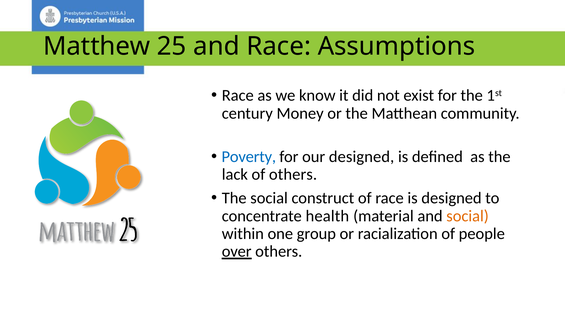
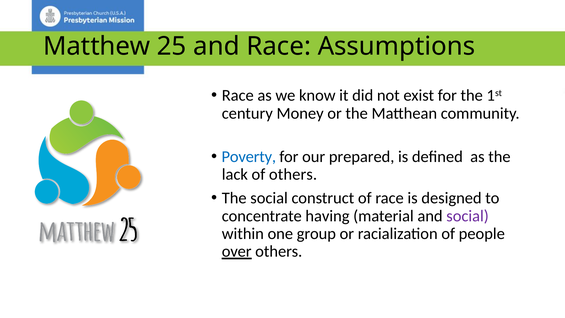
our designed: designed -> prepared
health: health -> having
social at (468, 216) colour: orange -> purple
